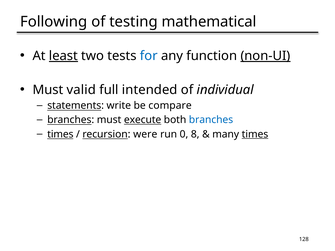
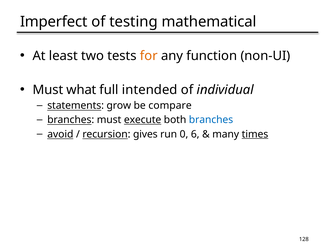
Following: Following -> Imperfect
least underline: present -> none
for colour: blue -> orange
non-UI underline: present -> none
valid: valid -> what
write: write -> grow
times at (60, 134): times -> avoid
were: were -> gives
8: 8 -> 6
